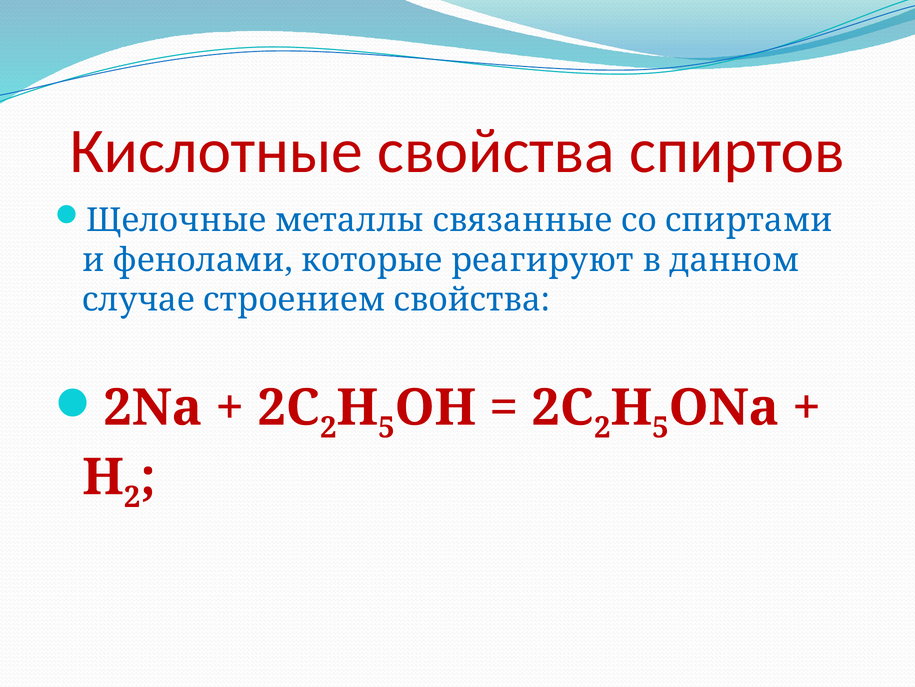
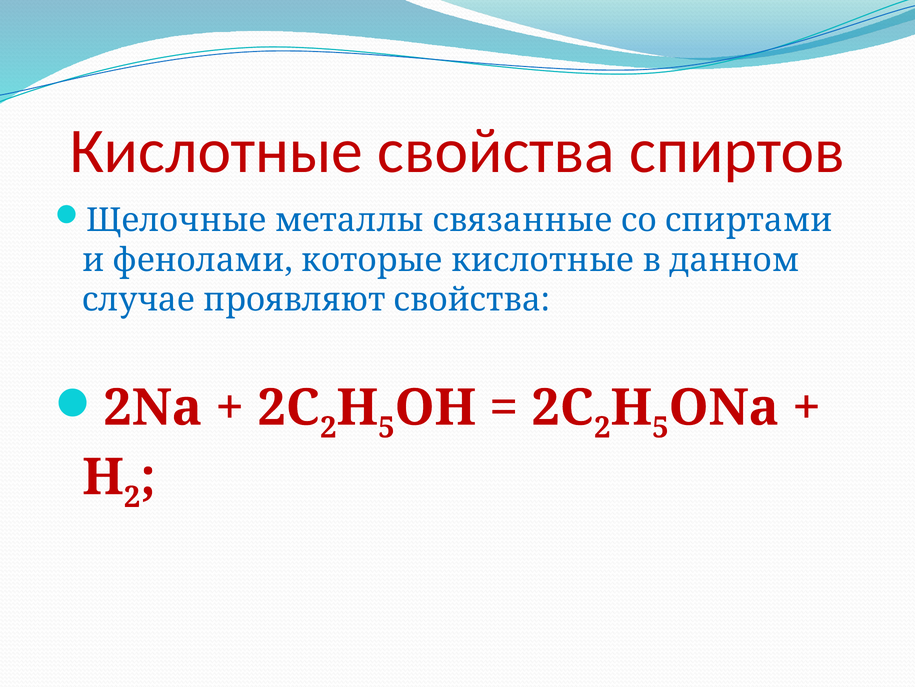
которые реагируют: реагируют -> кислотные
строением: строением -> проявляют
